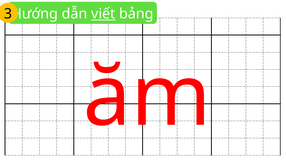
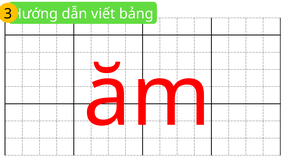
viết underline: present -> none
